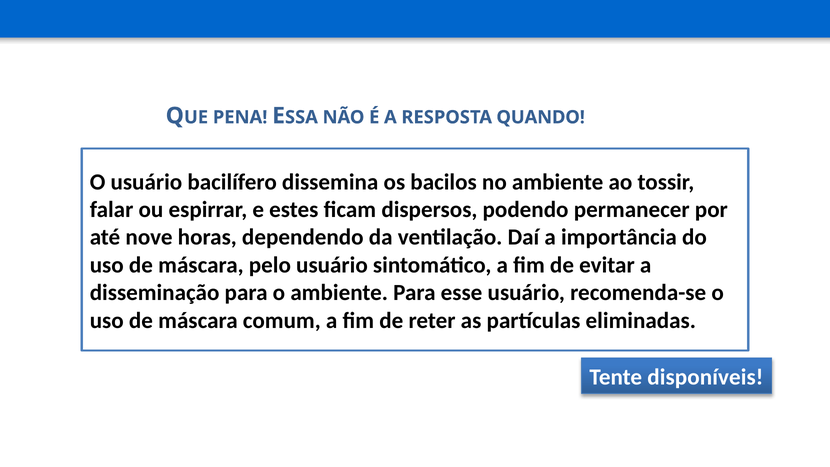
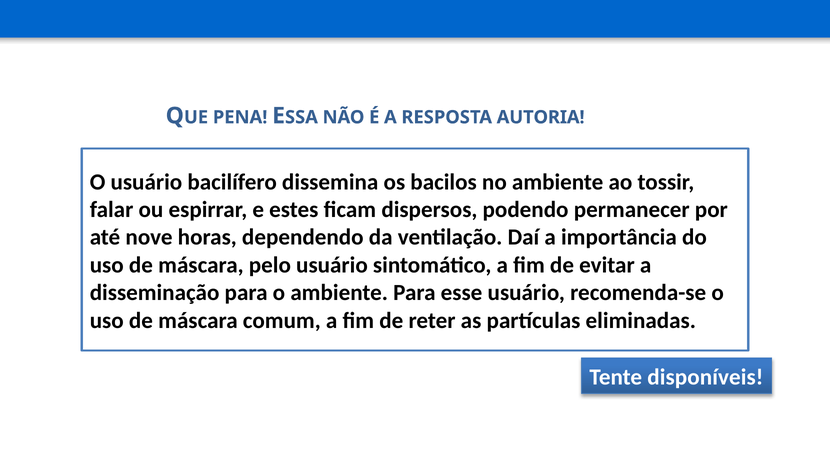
QUANDO: QUANDO -> AUTORIA
